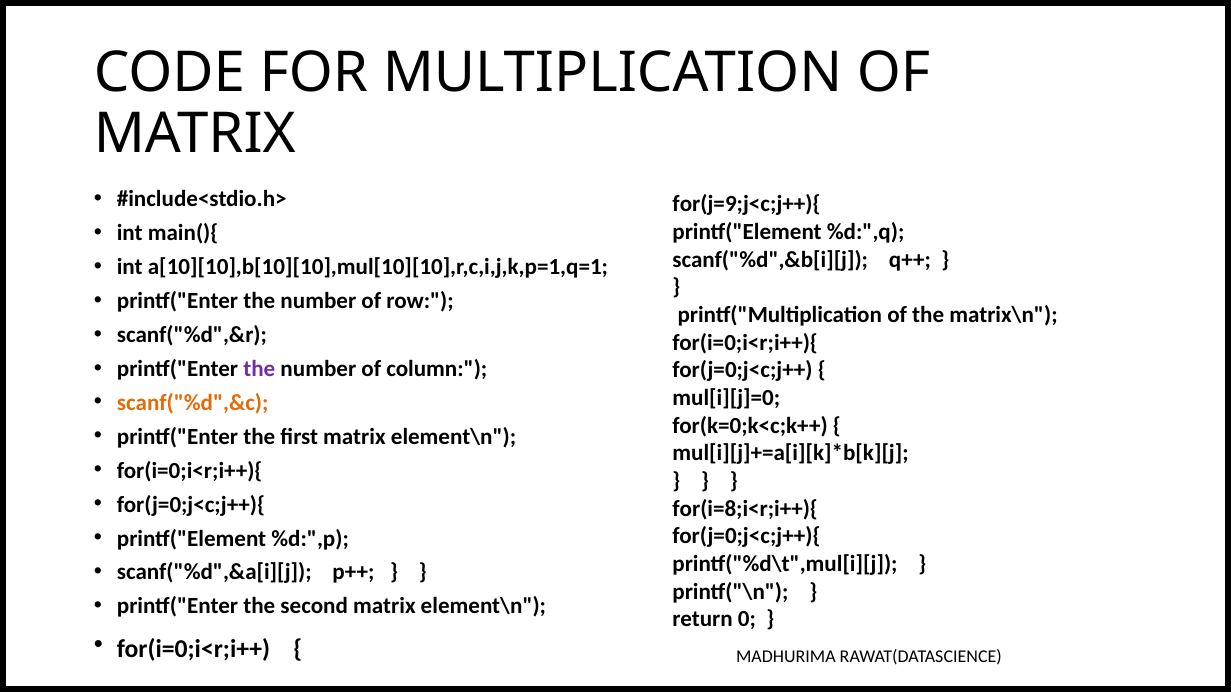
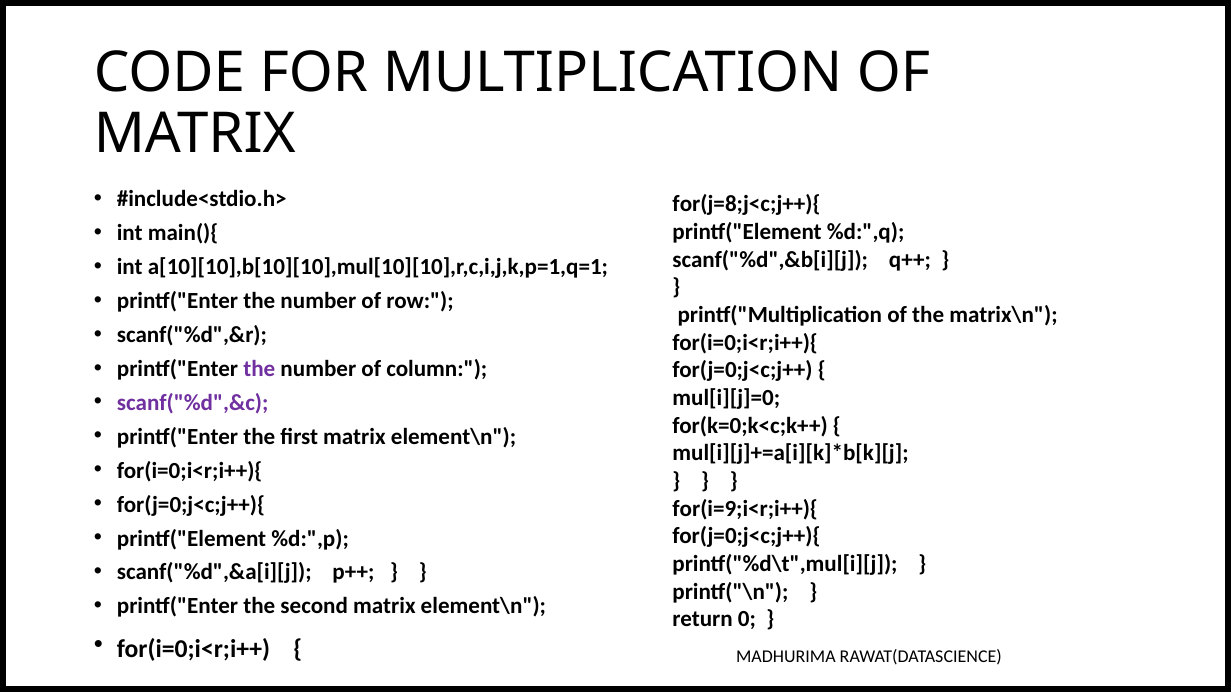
for(j=9;j<c;j++){: for(j=9;j<c;j++){ -> for(j=8;j<c;j++){
scanf("%d",&c colour: orange -> purple
for(i=8;i<r;i++){: for(i=8;i<r;i++){ -> for(i=9;i<r;i++){
